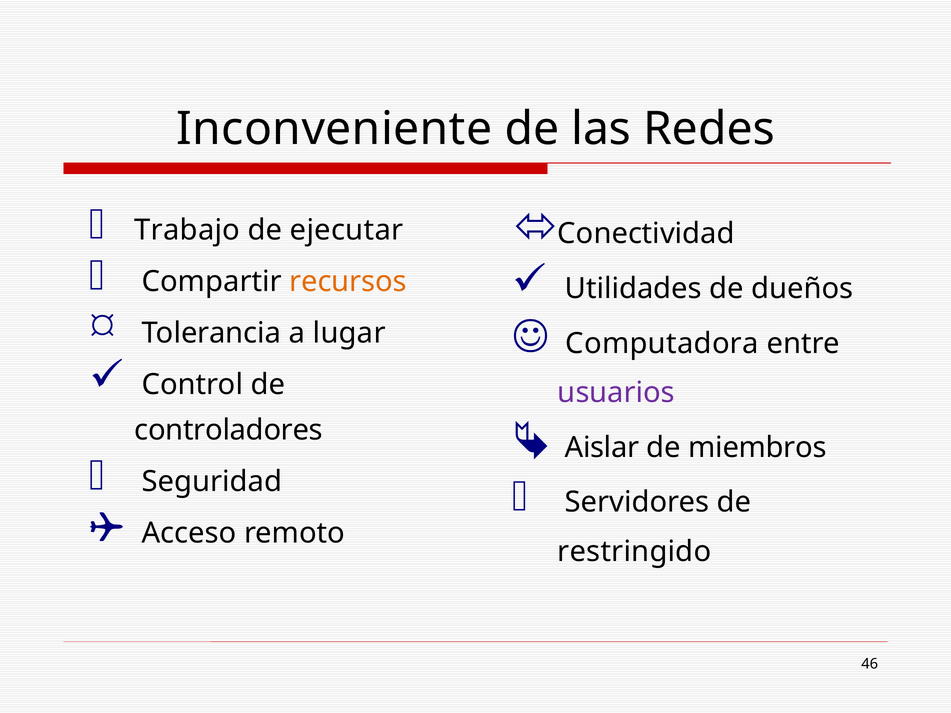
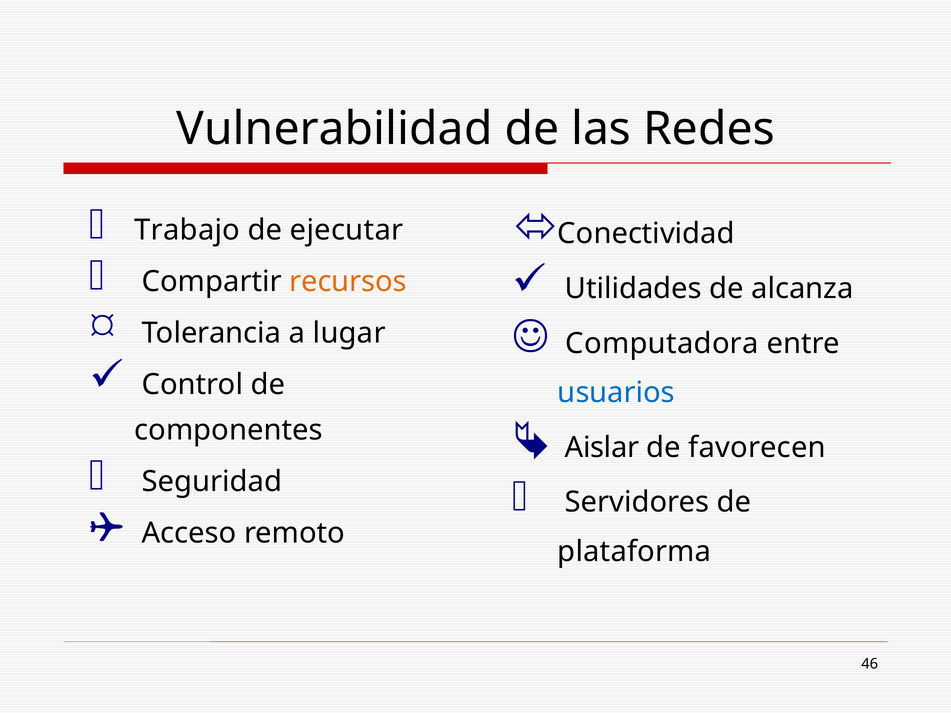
Inconveniente: Inconveniente -> Vulnerabilidad
dueños: dueños -> alcanza
usuarios colour: purple -> blue
controladores: controladores -> componentes
miembros: miembros -> favorecen
restringido: restringido -> plataforma
